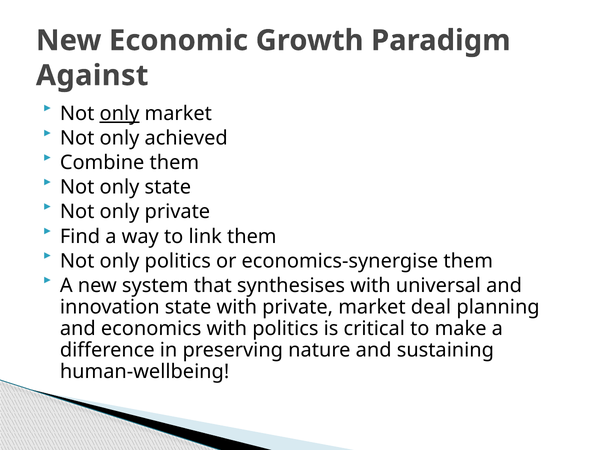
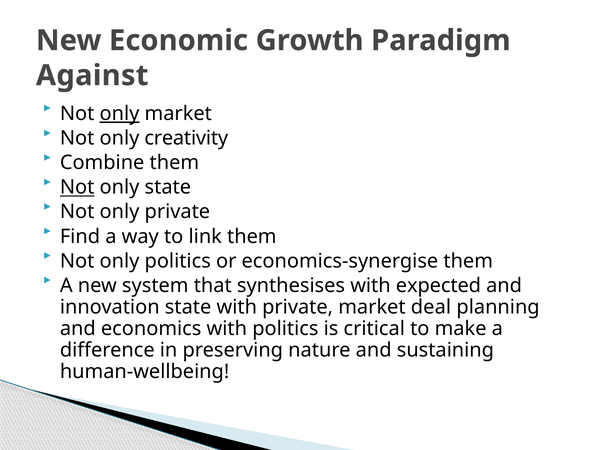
achieved: achieved -> creativity
Not at (77, 187) underline: none -> present
universal: universal -> expected
